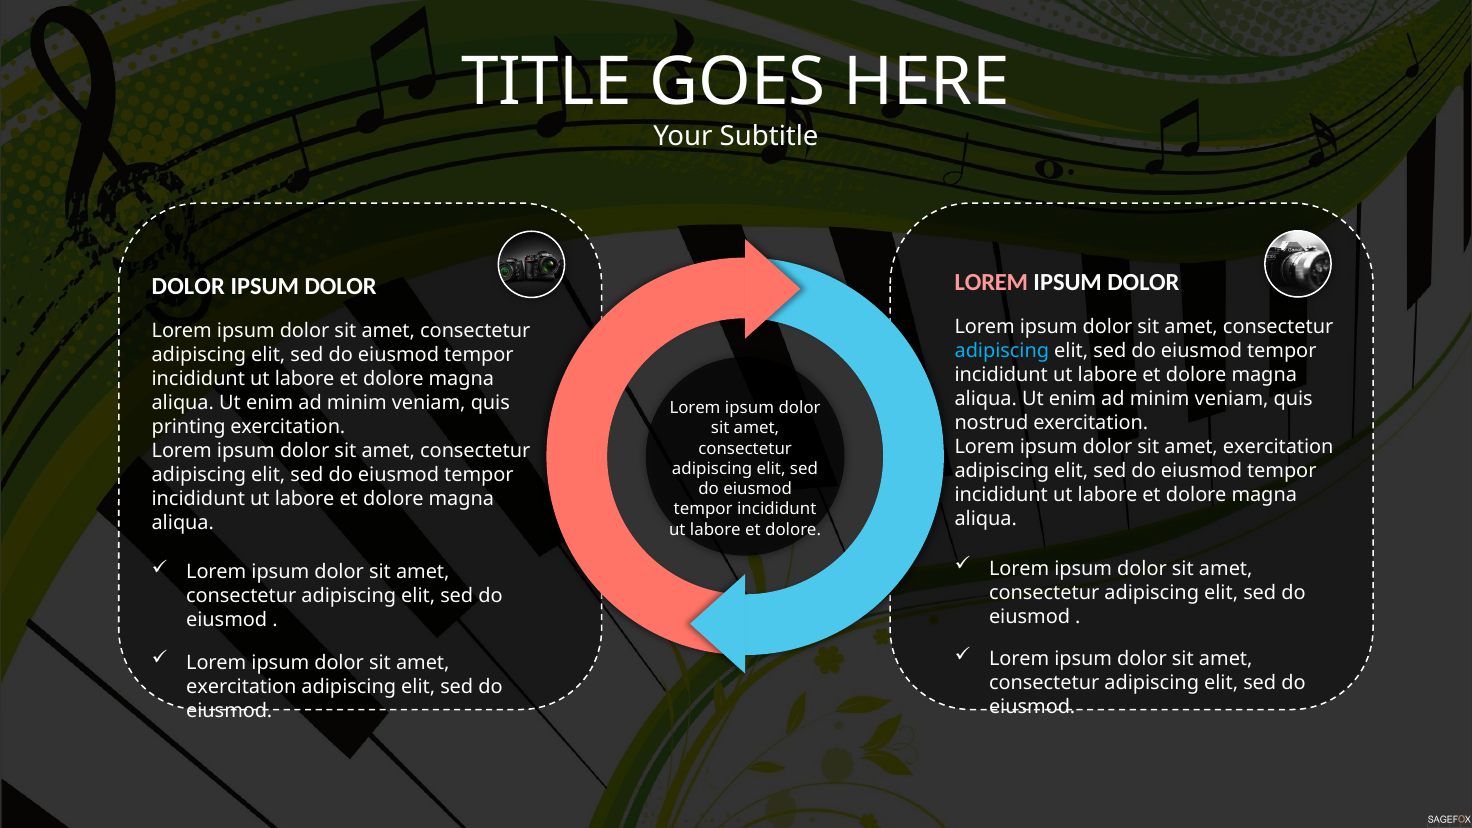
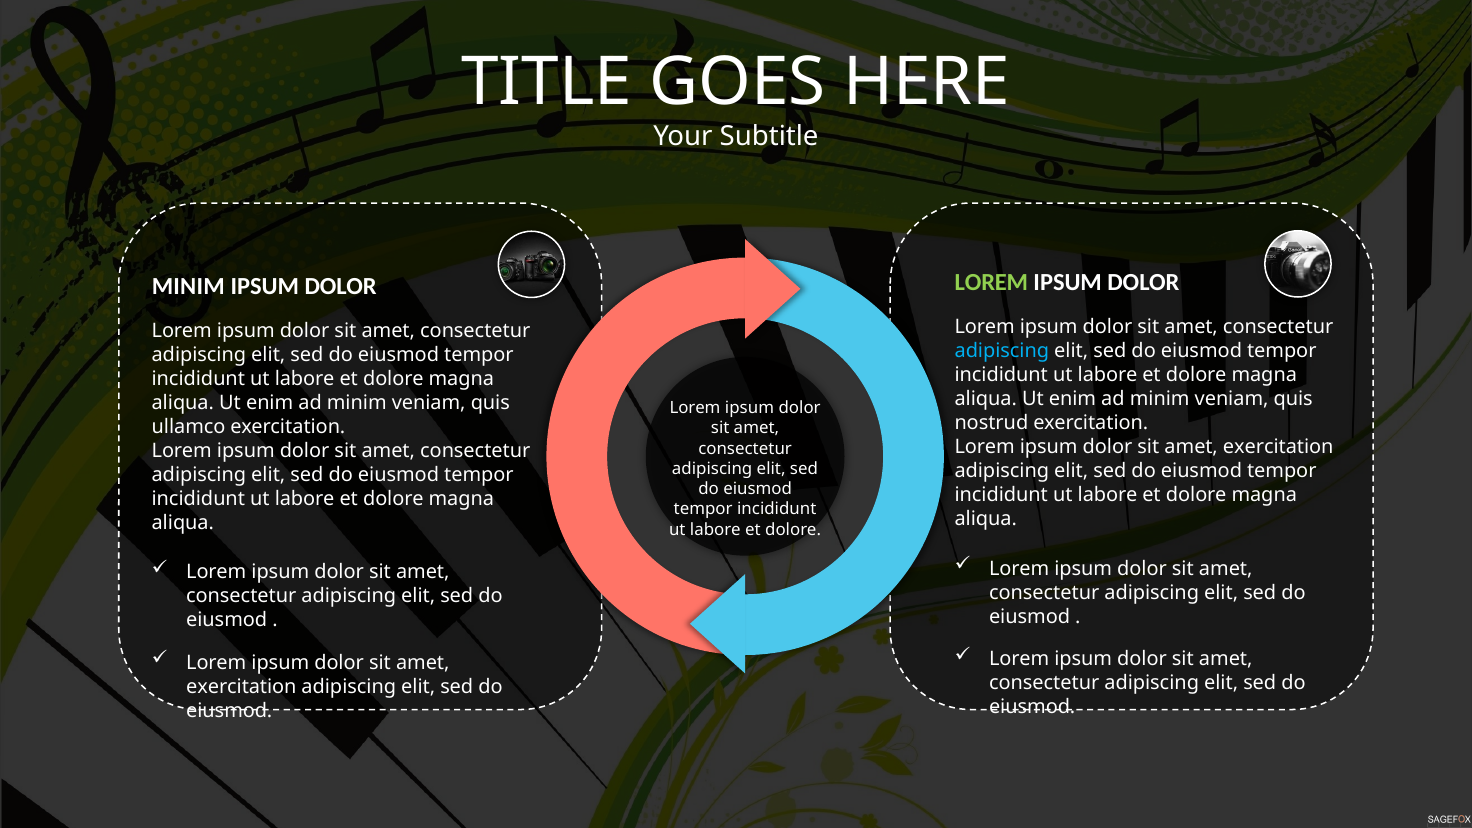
LOREM at (991, 282) colour: pink -> light green
DOLOR at (188, 286): DOLOR -> MINIM
printing: printing -> ullamco
